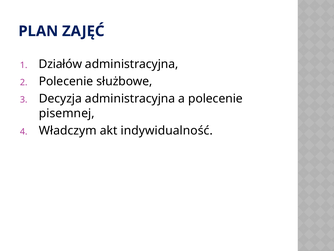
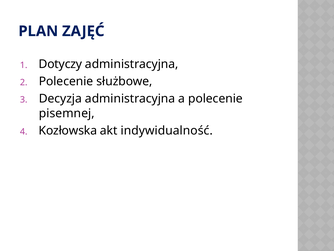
Działów: Działów -> Dotyczy
Władczym: Władczym -> Kozłowska
